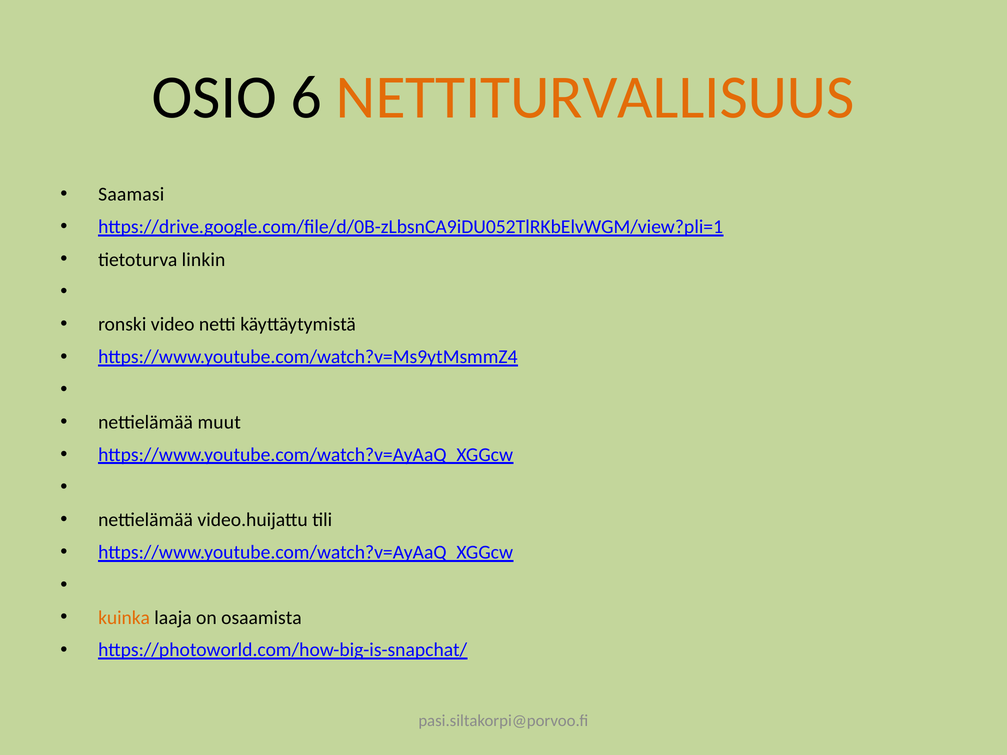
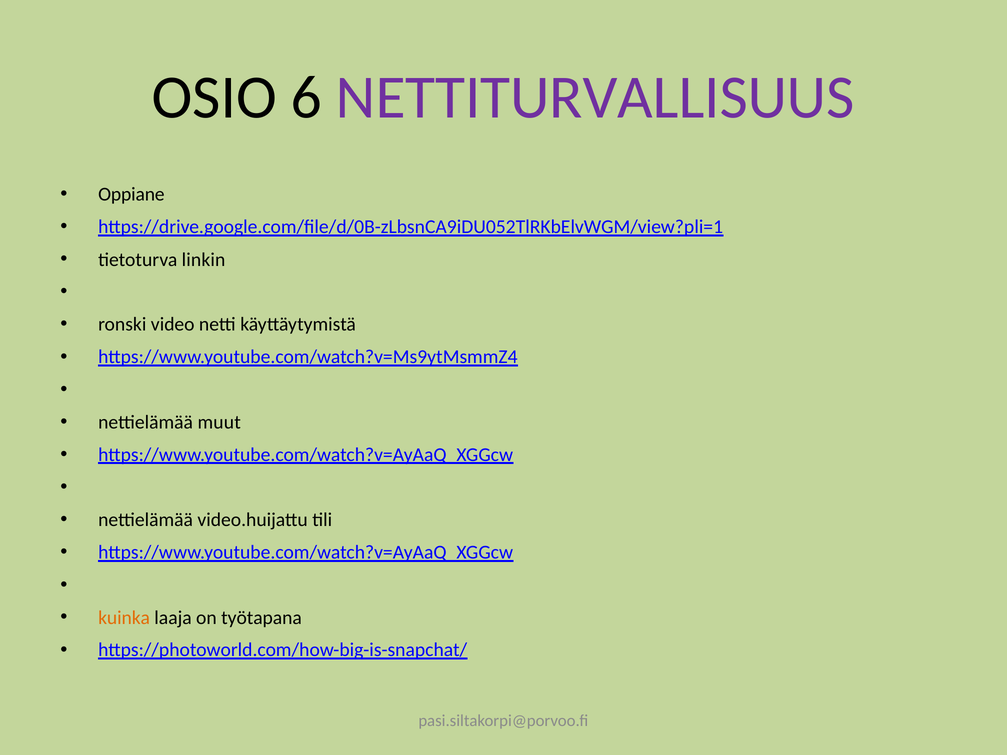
NETTITURVALLISUUS colour: orange -> purple
Saamasi: Saamasi -> Oppiane
osaamista: osaamista -> työtapana
